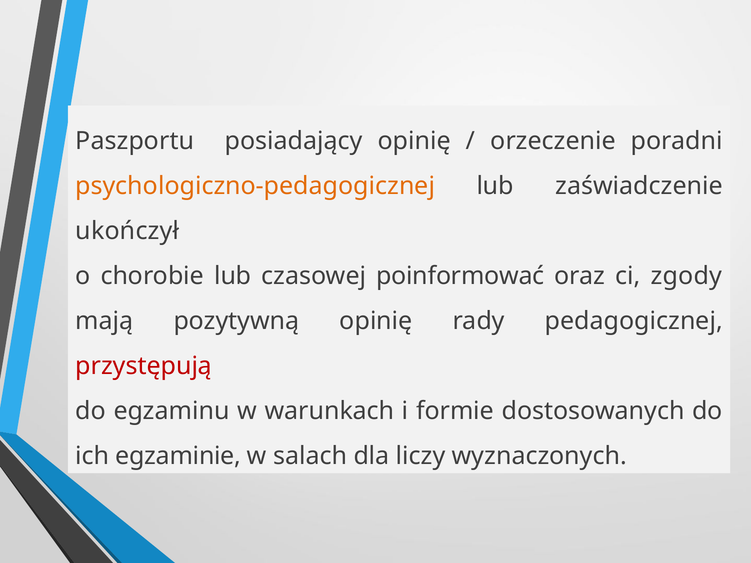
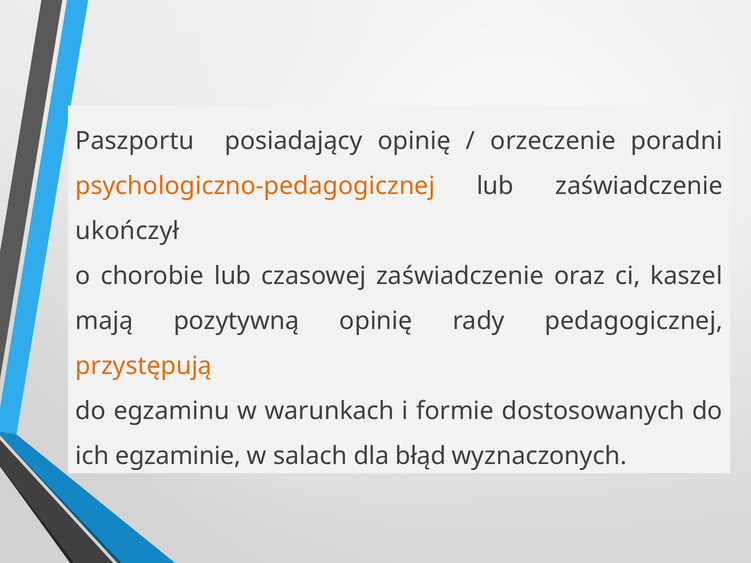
czasowej poinformować: poinformować -> zaświadczenie
zgody: zgody -> kaszel
przystępują colour: red -> orange
liczy: liczy -> błąd
